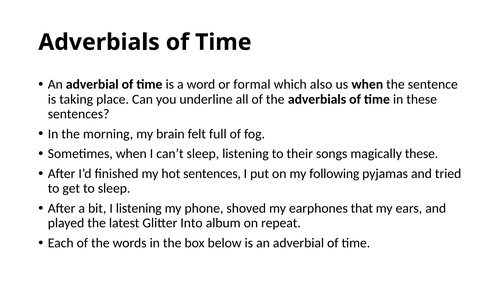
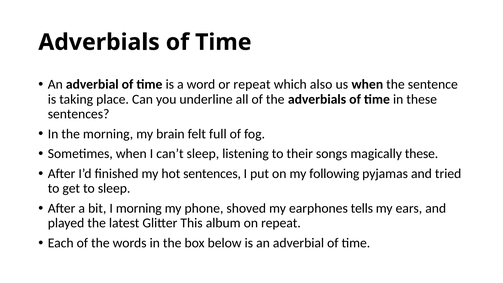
or formal: formal -> repeat
I listening: listening -> morning
that: that -> tells
Into: Into -> This
